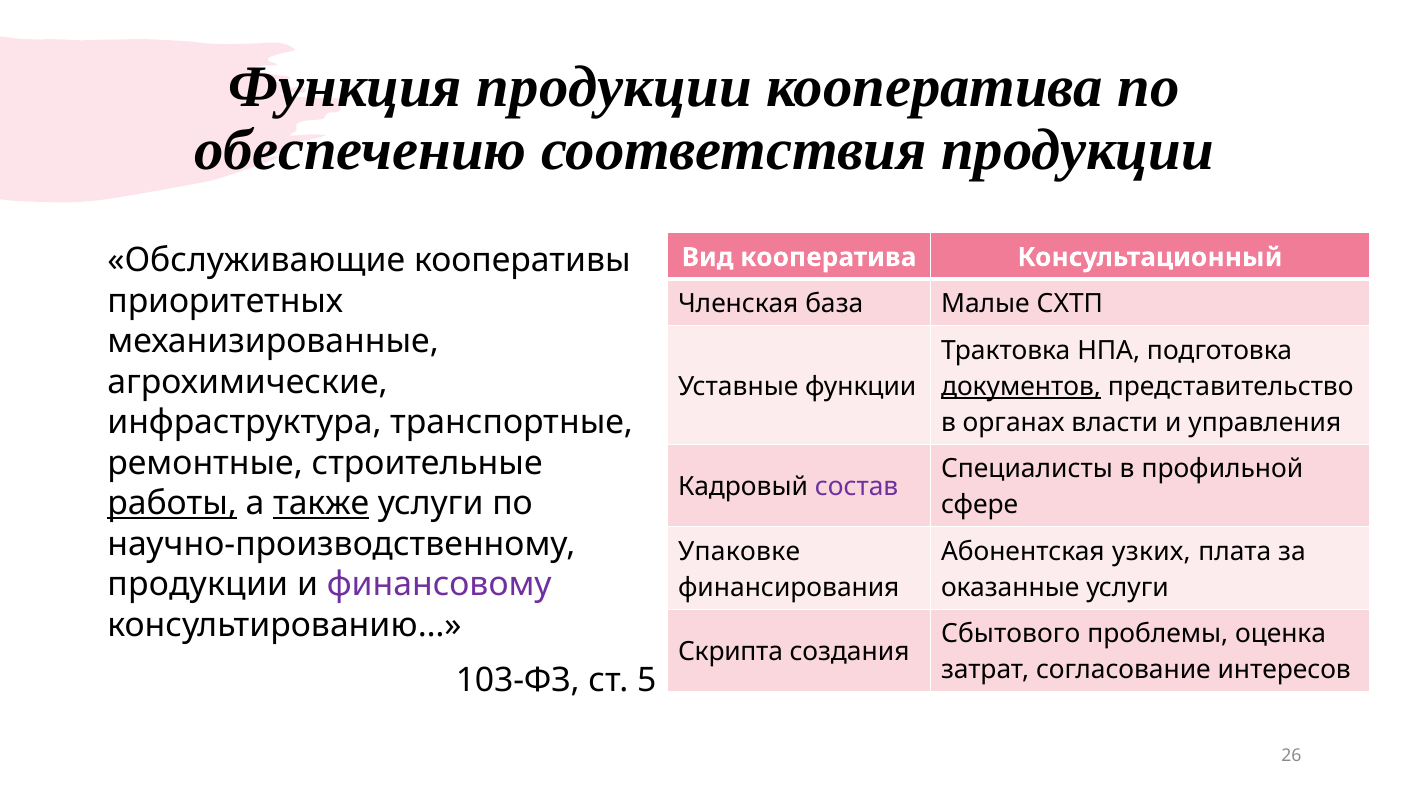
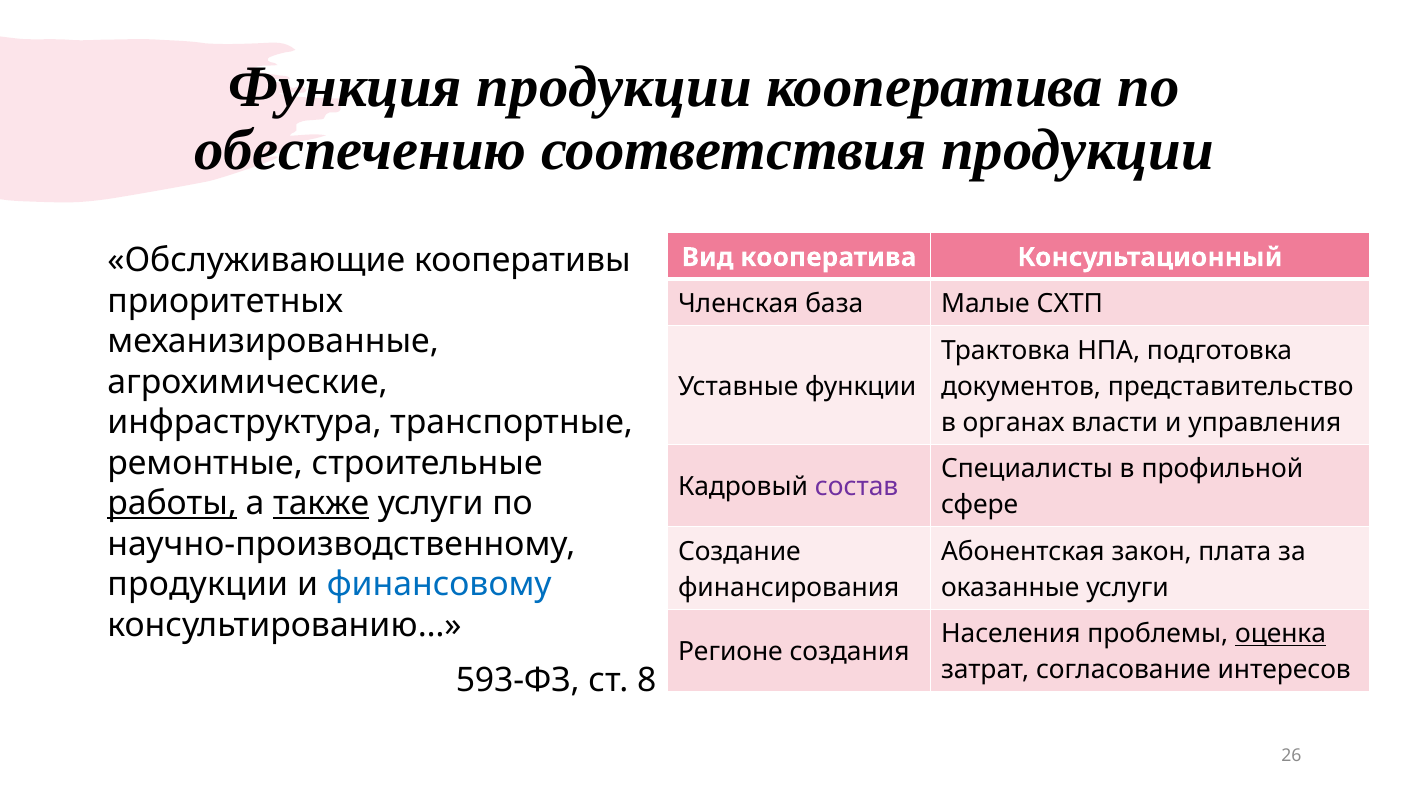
документов underline: present -> none
Упаковке: Упаковке -> Создание
узких: узких -> закон
финансовому colour: purple -> blue
Сбытового: Сбытового -> Населения
оценка underline: none -> present
Скрипта: Скрипта -> Регионе
103-ФЗ: 103-ФЗ -> 593-ФЗ
5: 5 -> 8
